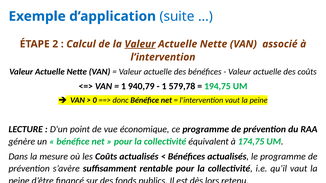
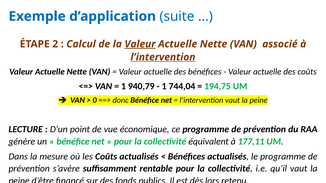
l’intervention underline: none -> present
579,78: 579,78 -> 744,04
174,75: 174,75 -> 177,11
